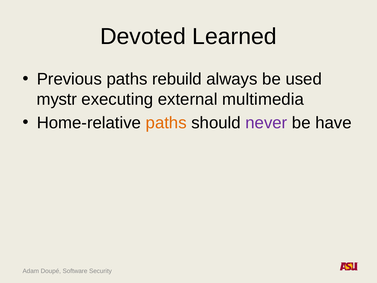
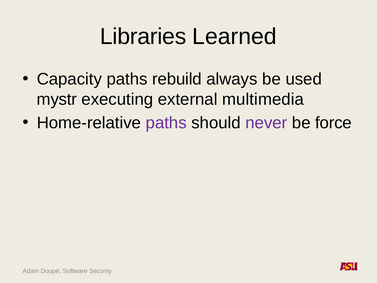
Devoted: Devoted -> Libraries
Previous: Previous -> Capacity
paths at (166, 123) colour: orange -> purple
have: have -> force
